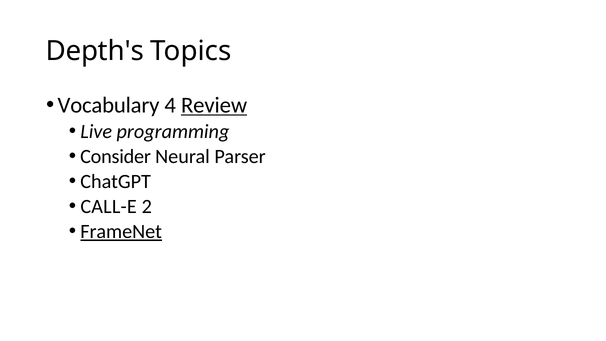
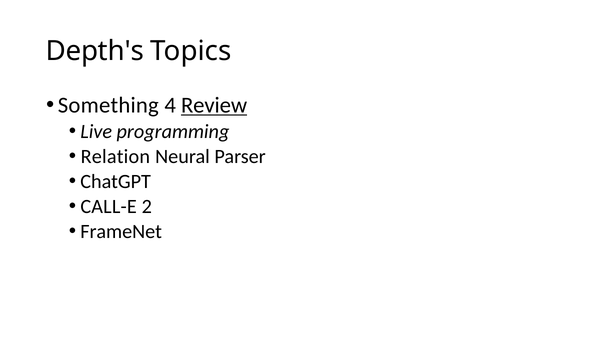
Vocabulary: Vocabulary -> Something
Consider: Consider -> Relation
FrameNet underline: present -> none
